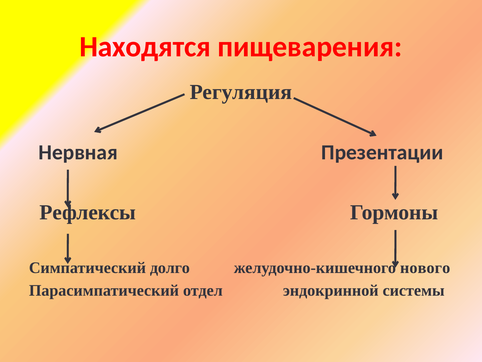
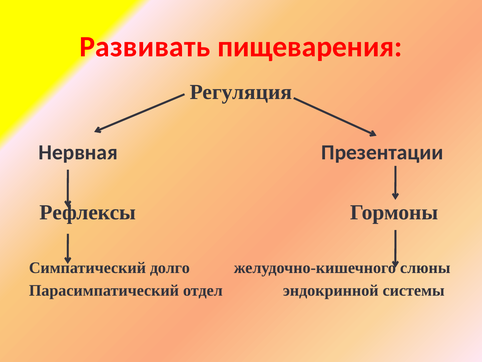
Находятся: Находятся -> Развивать
нового: нового -> слюны
